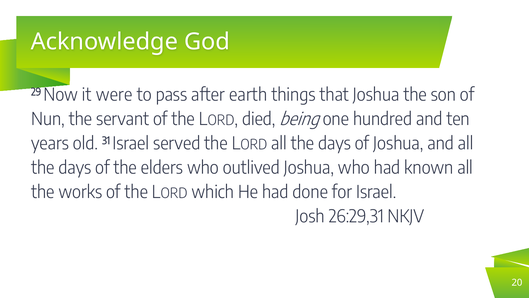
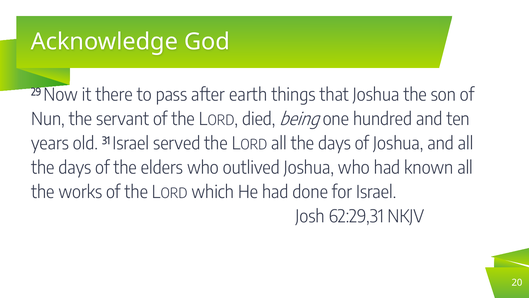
were: were -> there
26:29,31: 26:29,31 -> 62:29,31
